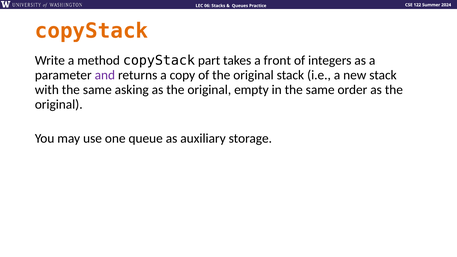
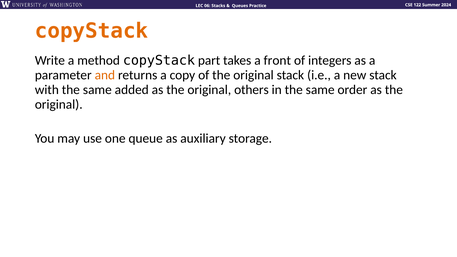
and colour: purple -> orange
asking: asking -> added
empty: empty -> others
